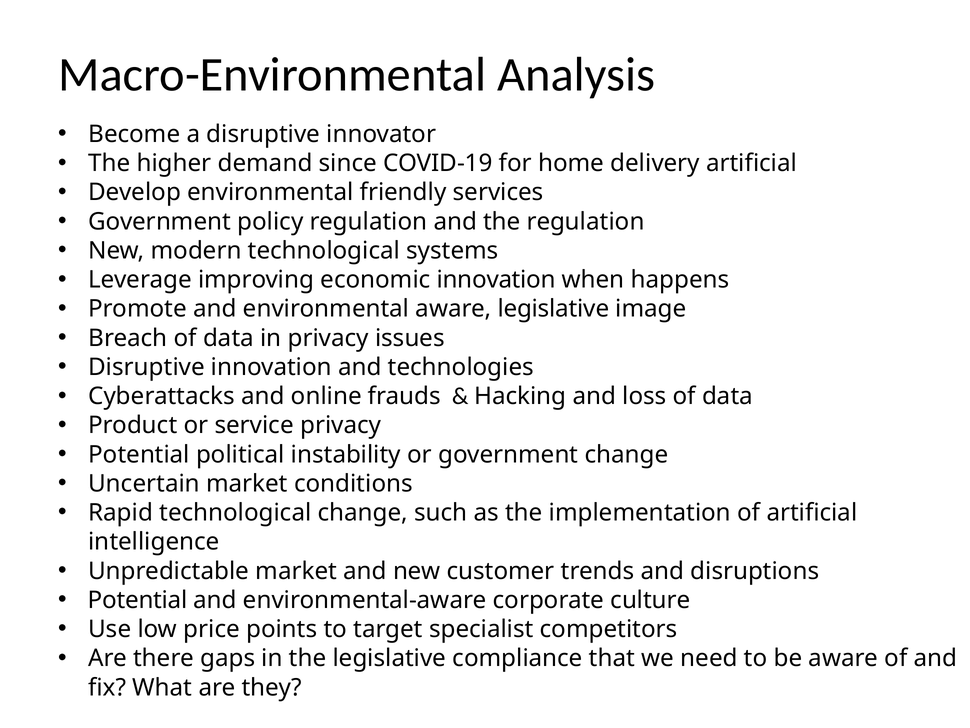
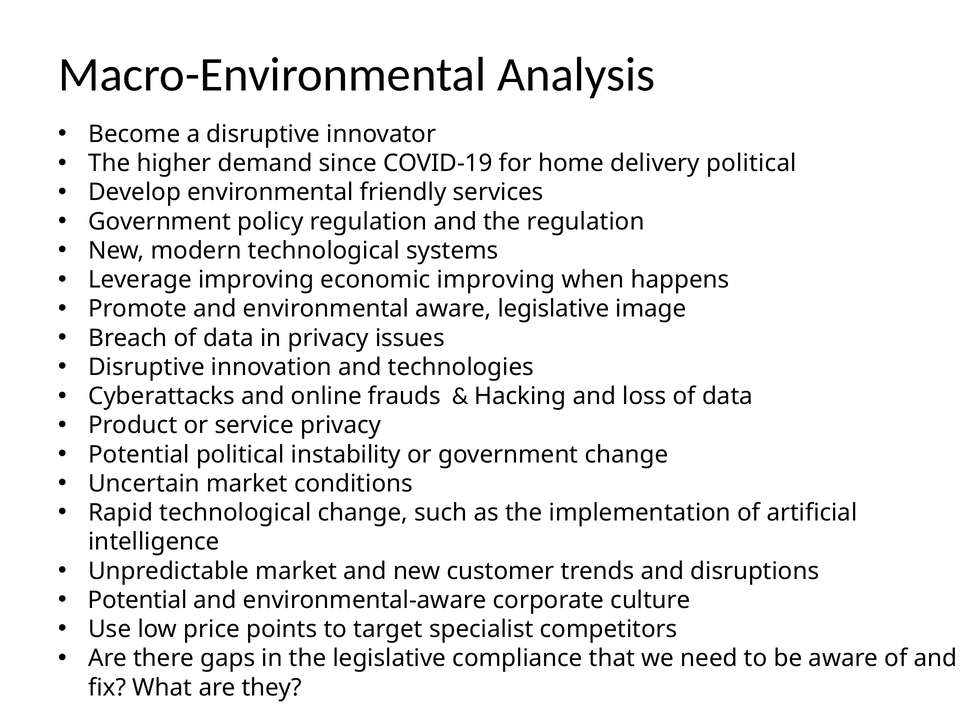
delivery artificial: artificial -> political
economic innovation: innovation -> improving
